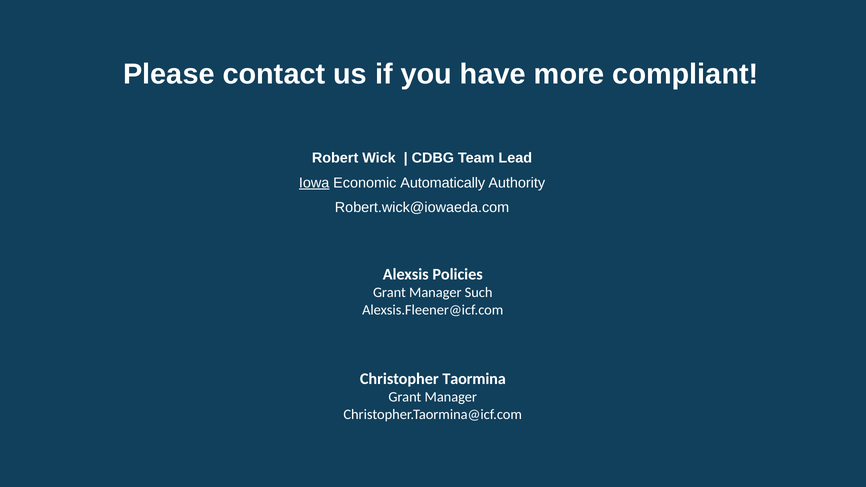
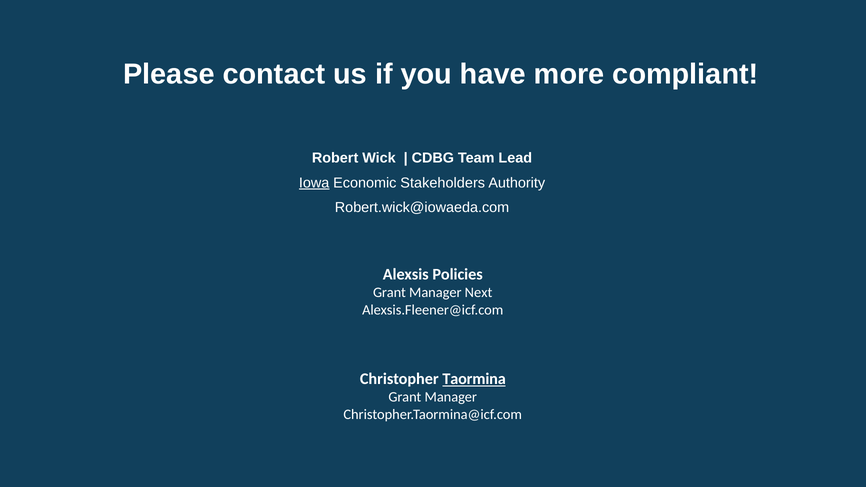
Automatically: Automatically -> Stakeholders
Such: Such -> Next
Taormina underline: none -> present
